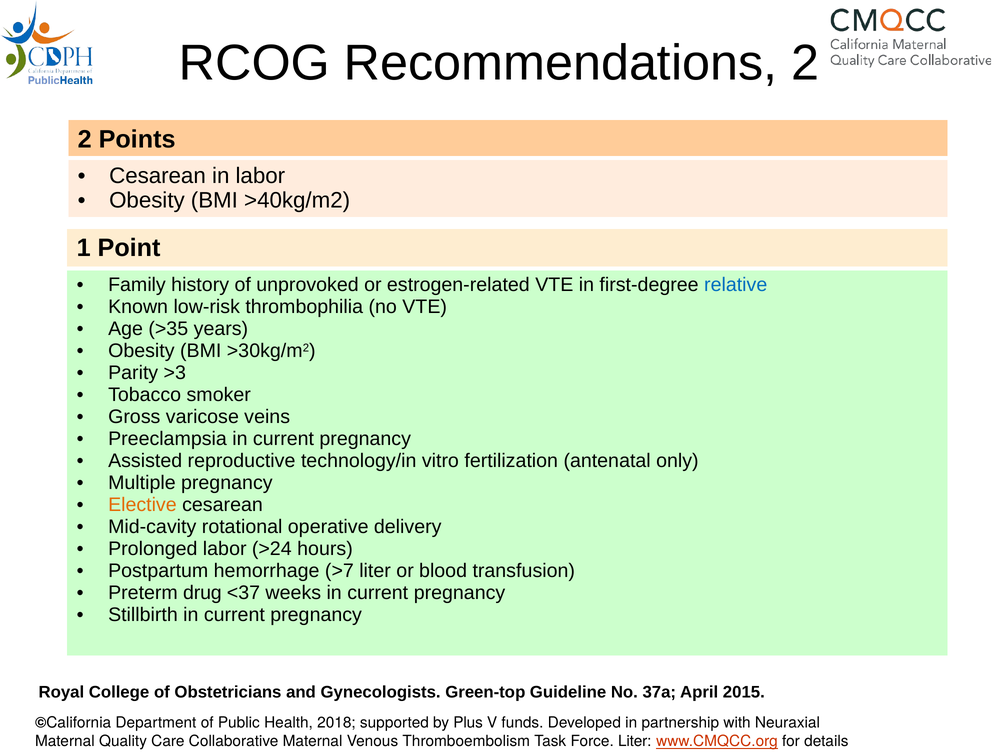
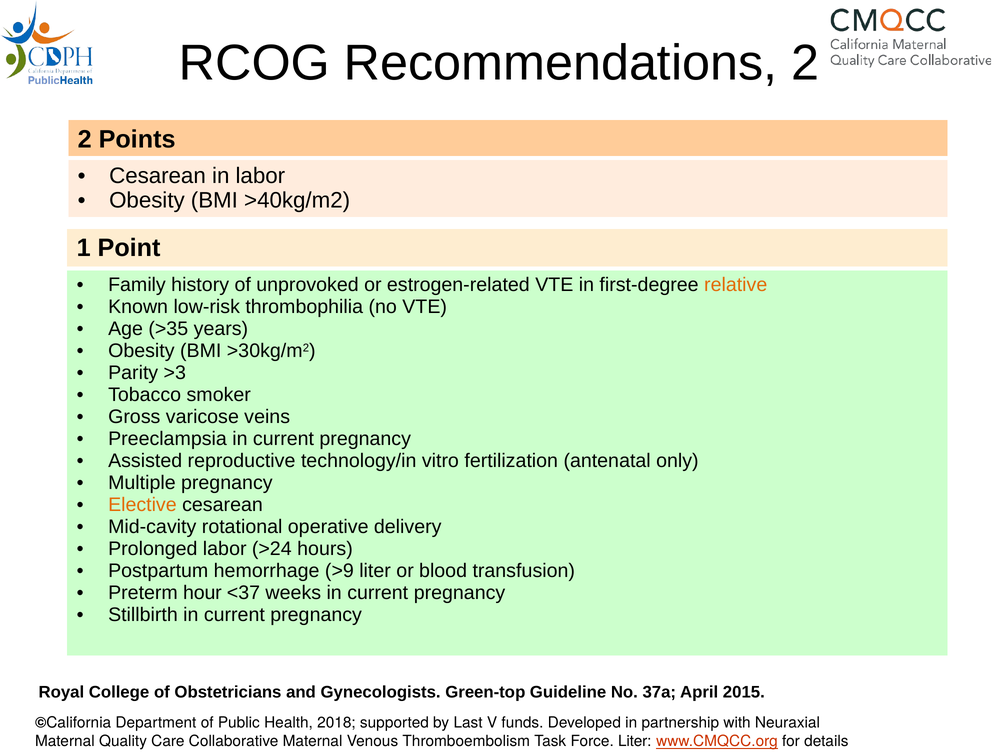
relative colour: blue -> orange
>7: >7 -> >9
drug: drug -> hour
Plus: Plus -> Last
